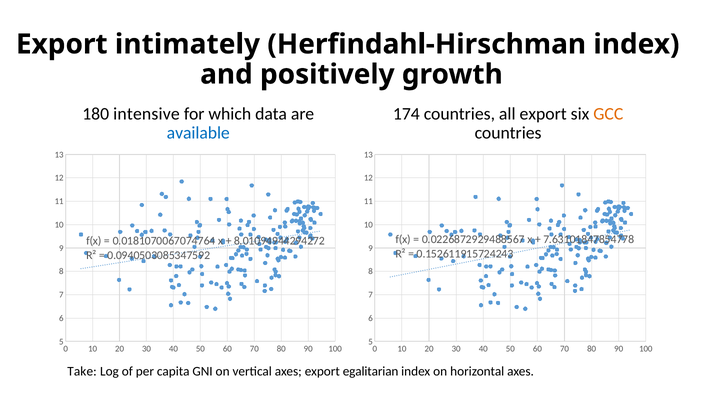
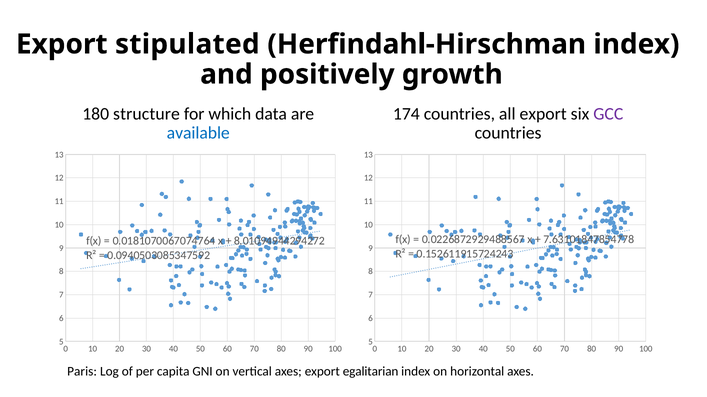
intimately: intimately -> stipulated
intensive: intensive -> structure
GCC colour: orange -> purple
Take: Take -> Paris
